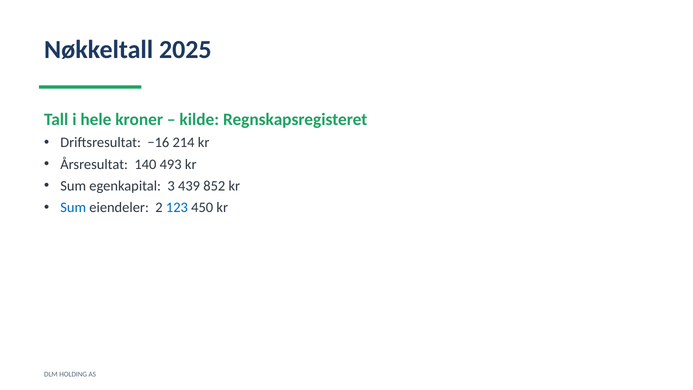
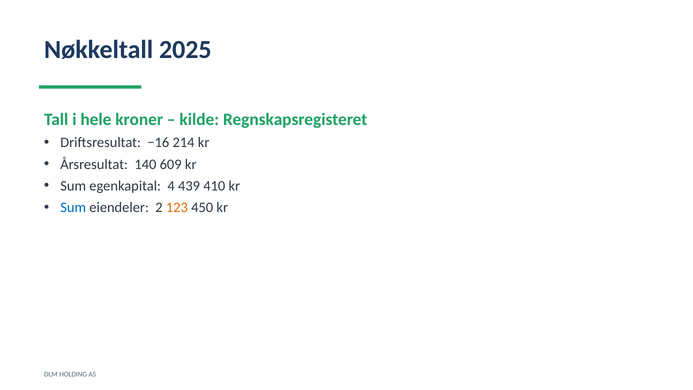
493: 493 -> 609
3: 3 -> 4
852: 852 -> 410
123 colour: blue -> orange
